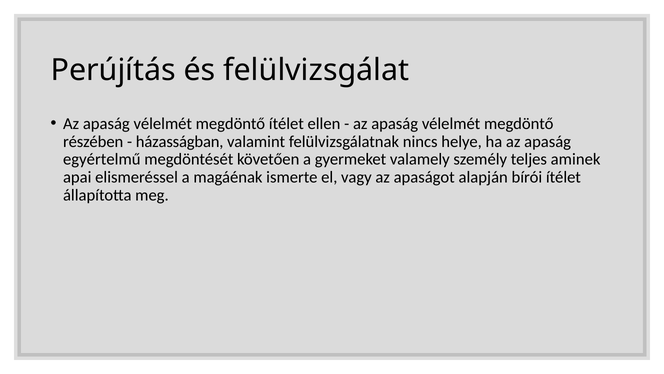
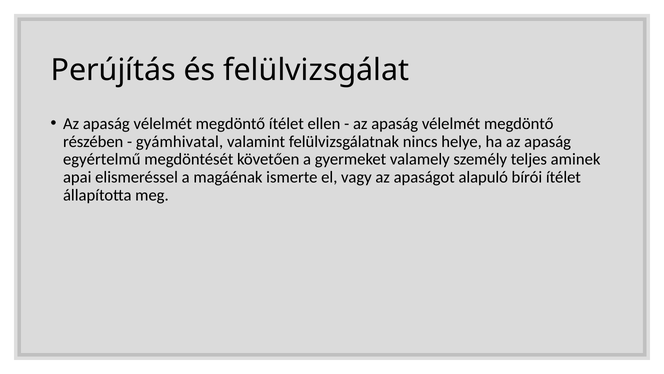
házasságban: házasságban -> gyámhivatal
alapján: alapján -> alapuló
